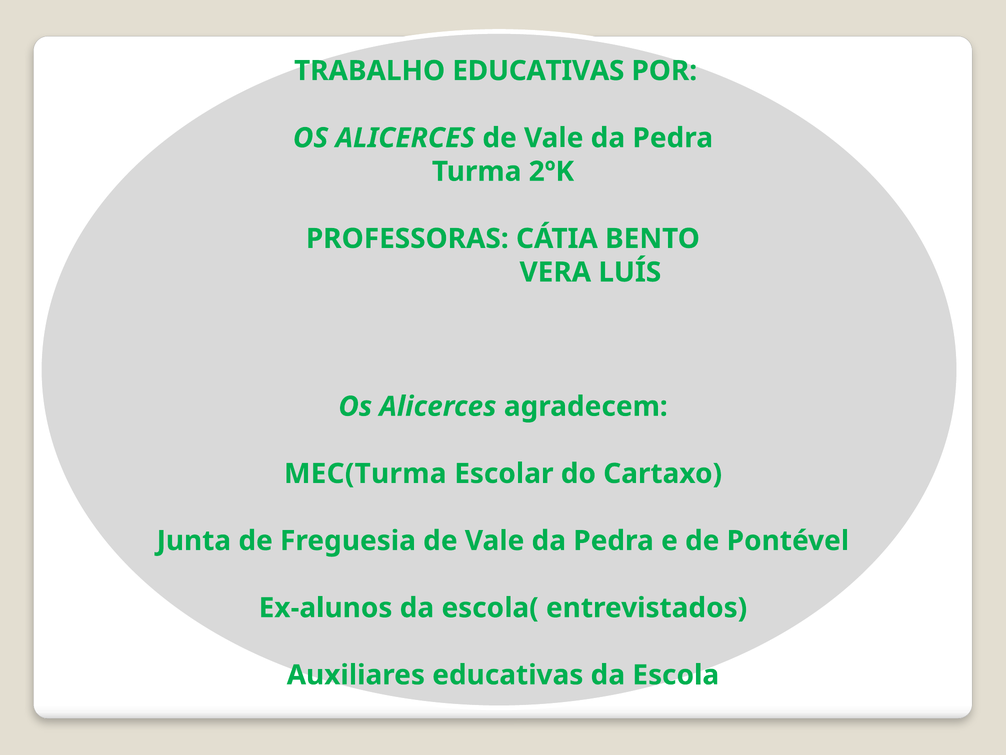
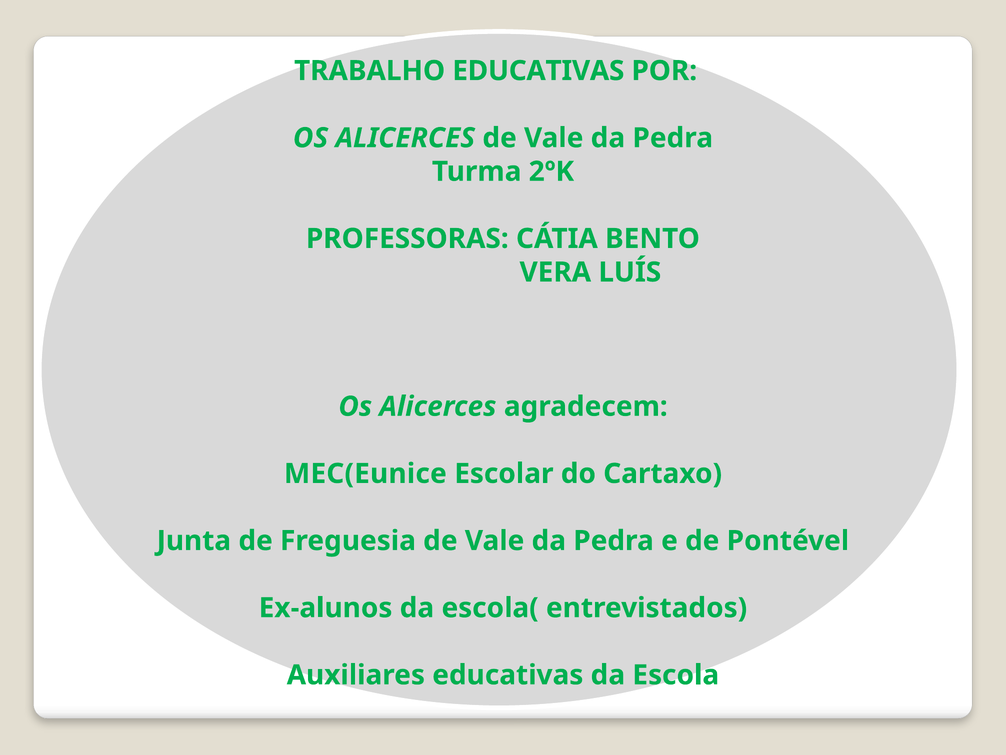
MEC(Turma: MEC(Turma -> MEC(Eunice
